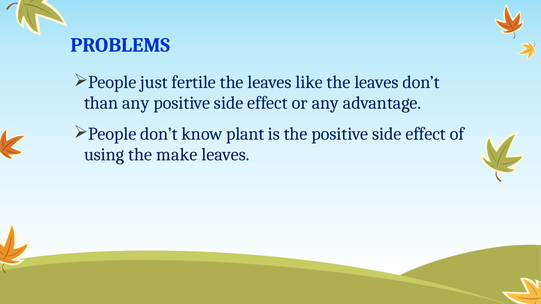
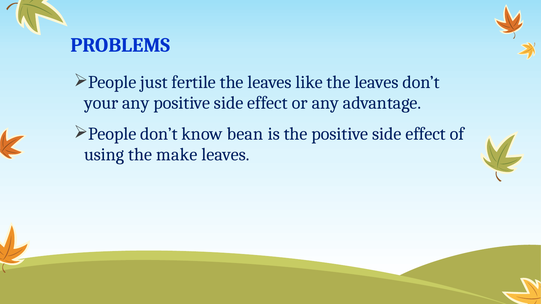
than: than -> your
plant: plant -> bean
